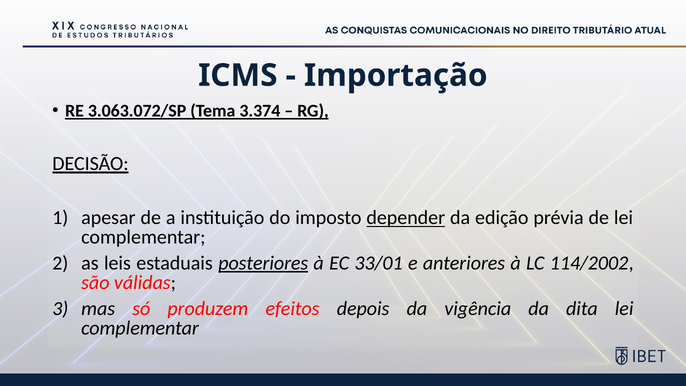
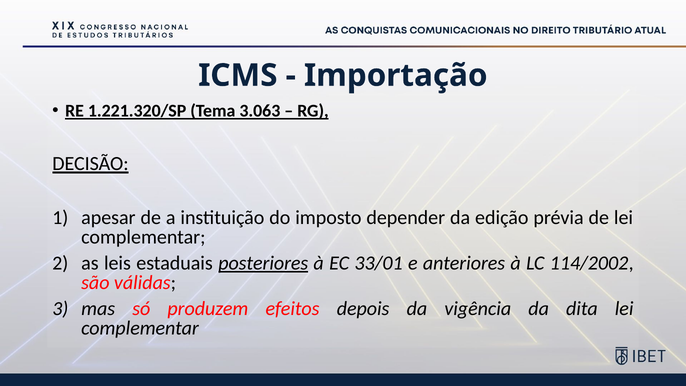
3.063.072/SP: 3.063.072/SP -> 1.221.320/SP
3.374: 3.374 -> 3.063
depender underline: present -> none
